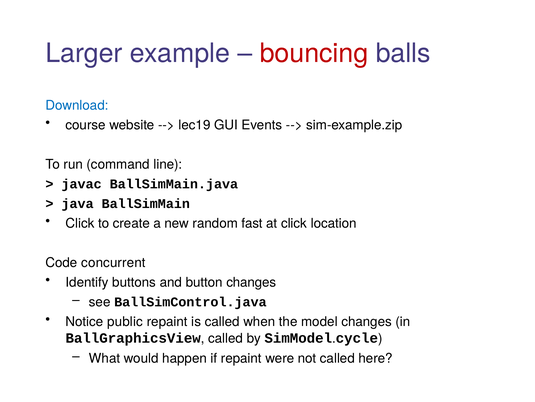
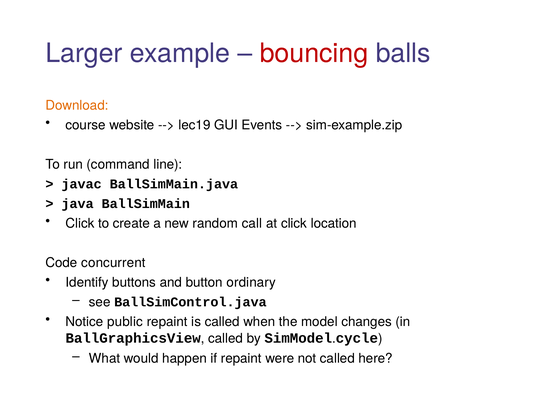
Download colour: blue -> orange
fast: fast -> call
button changes: changes -> ordinary
